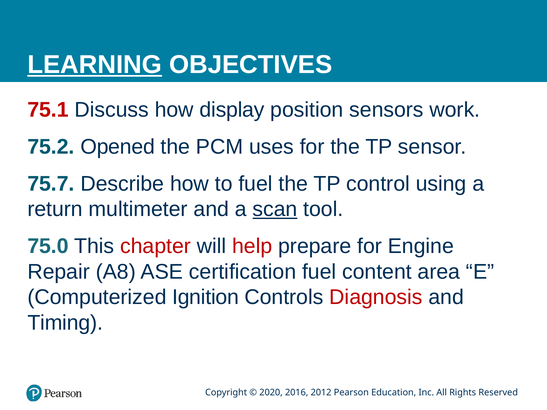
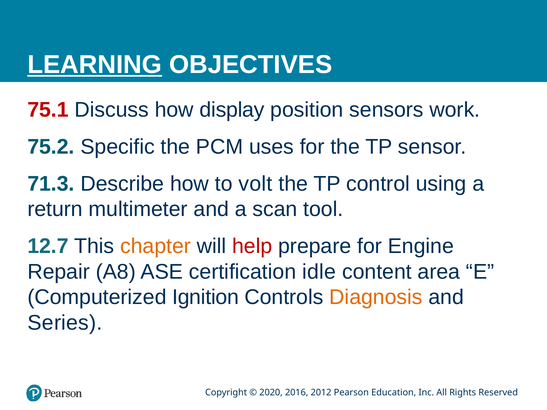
Opened: Opened -> Specific
75.7: 75.7 -> 71.3
to fuel: fuel -> volt
scan underline: present -> none
75.0: 75.0 -> 12.7
chapter colour: red -> orange
certification fuel: fuel -> idle
Diagnosis colour: red -> orange
Timing: Timing -> Series
